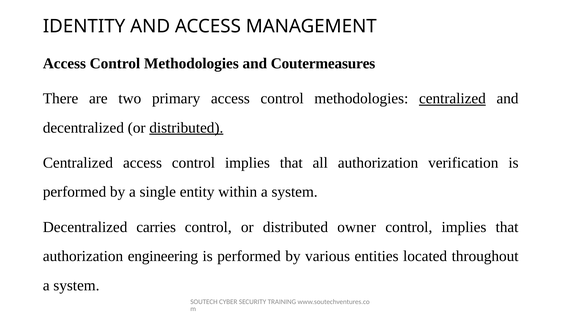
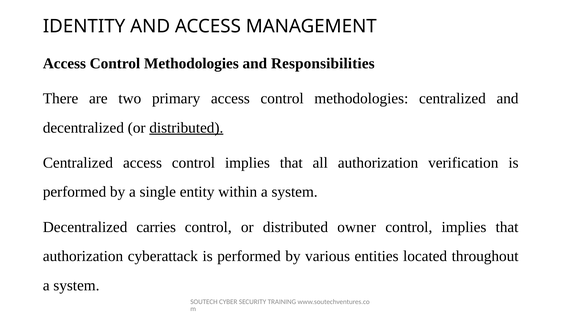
Coutermeasures: Coutermeasures -> Responsibilities
centralized at (452, 99) underline: present -> none
engineering: engineering -> cyberattack
